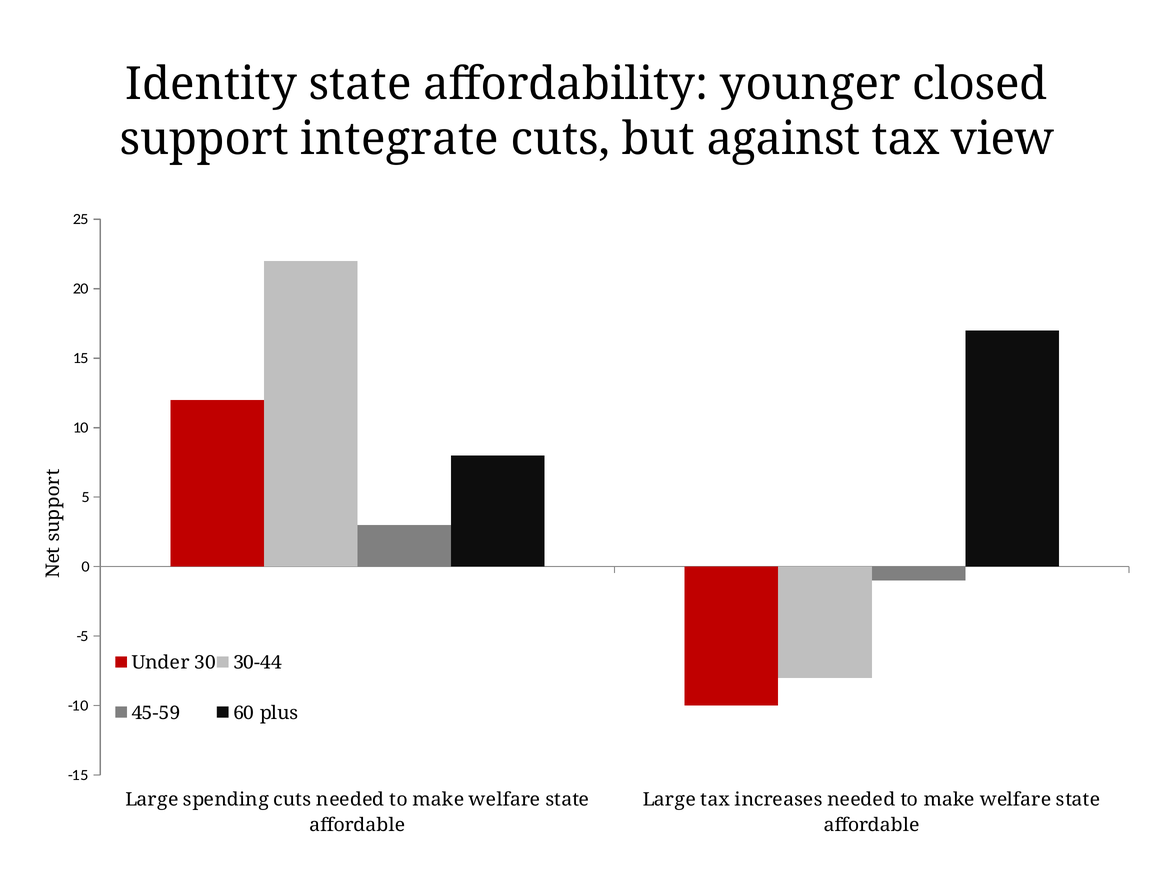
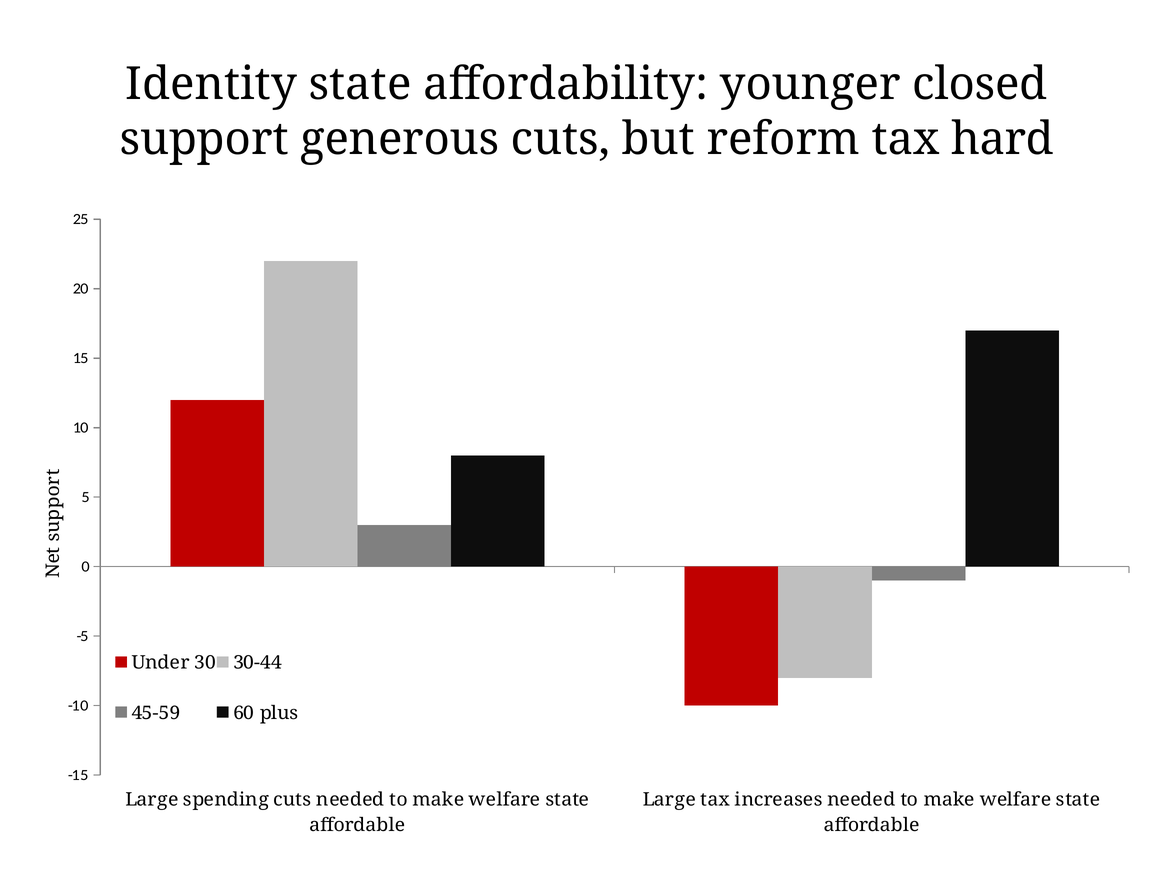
integrate: integrate -> generous
against: against -> reform
view: view -> hard
